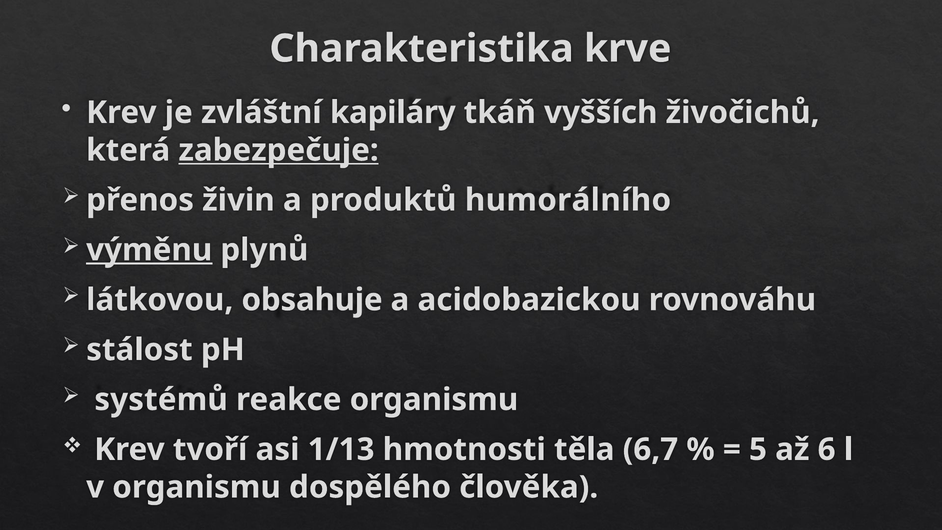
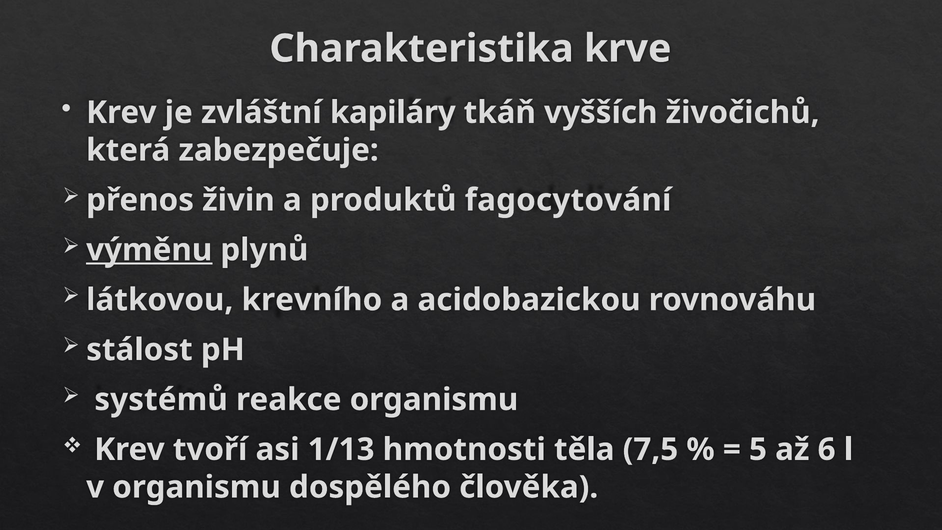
zabezpečuje underline: present -> none
humorálního: humorálního -> fagocytování
obsahuje: obsahuje -> krevního
6,7: 6,7 -> 7,5
